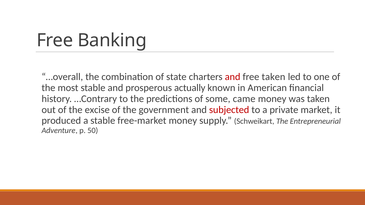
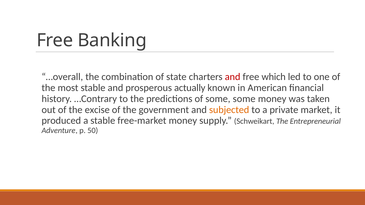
free taken: taken -> which
some came: came -> some
subjected colour: red -> orange
